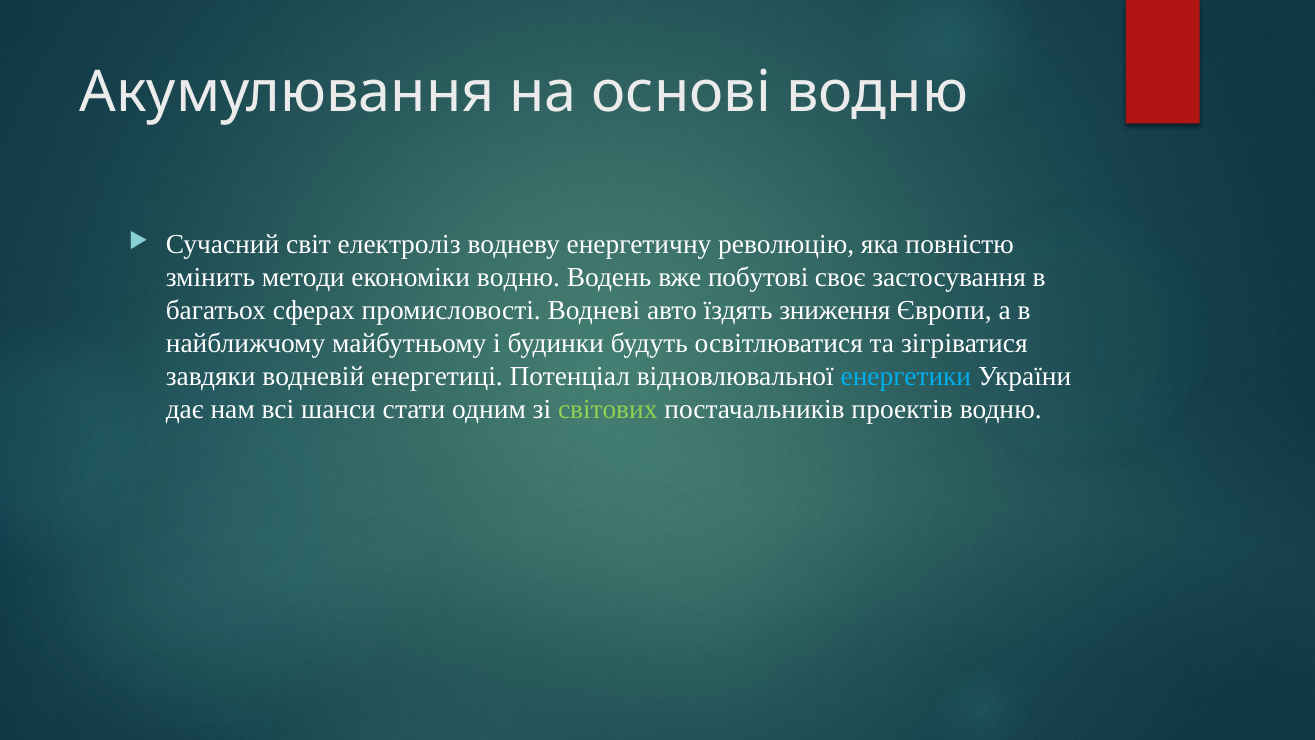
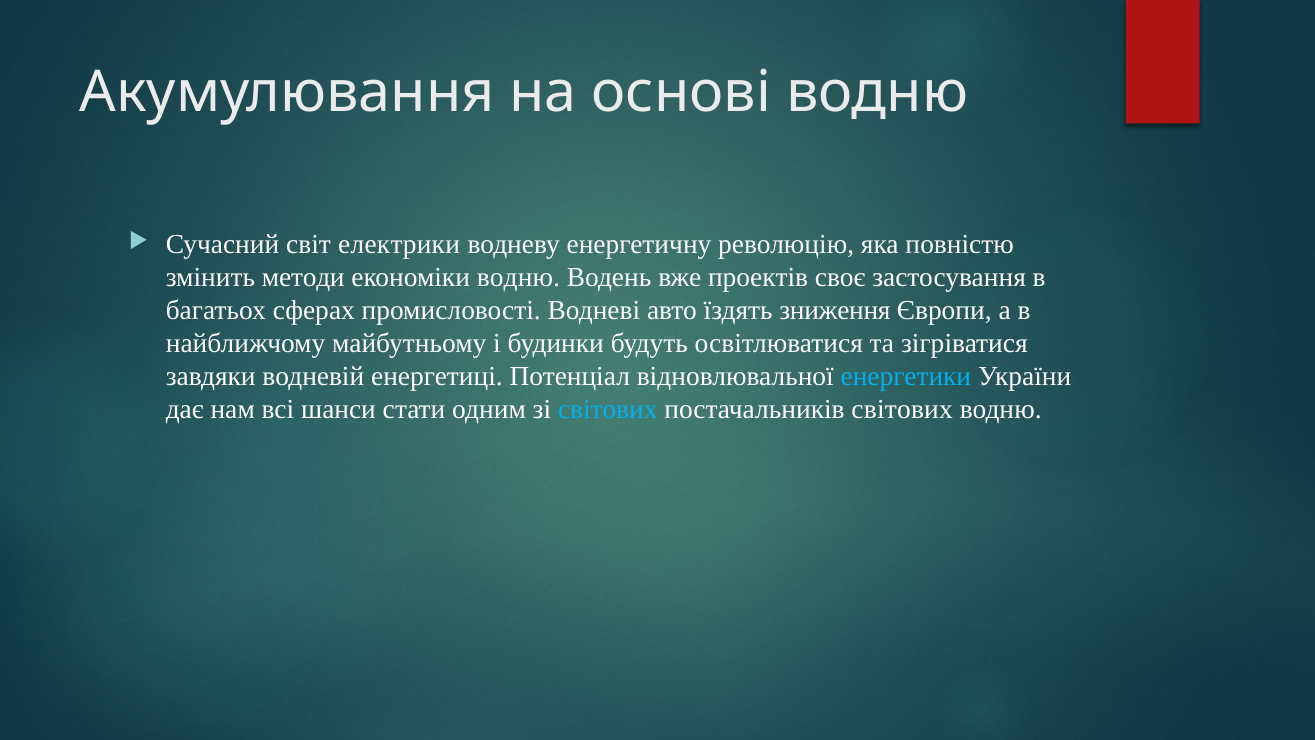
електроліз: електроліз -> електрики
побутові: побутові -> проектів
світових at (608, 409) colour: light green -> light blue
постачальників проектів: проектів -> світових
